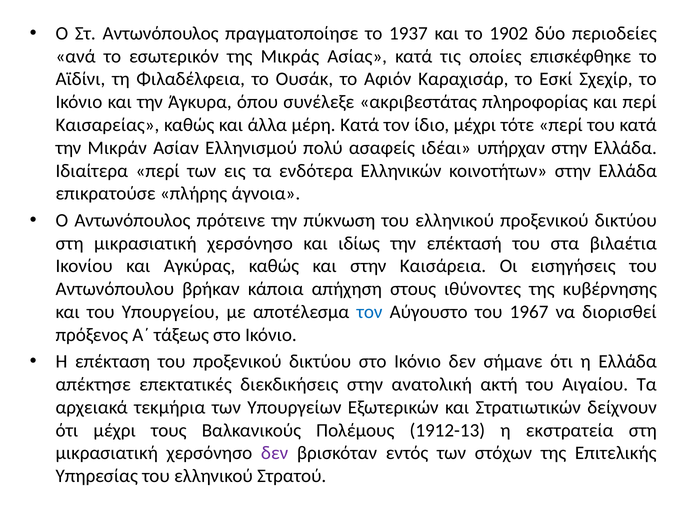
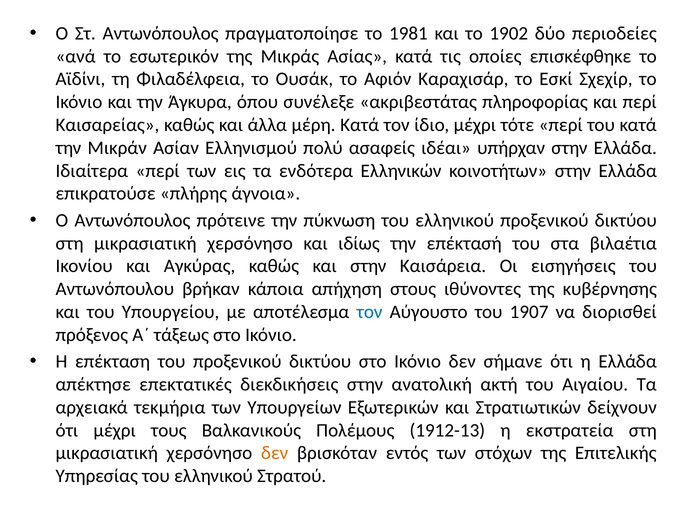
1937: 1937 -> 1981
1967: 1967 -> 1907
δεν at (275, 453) colour: purple -> orange
